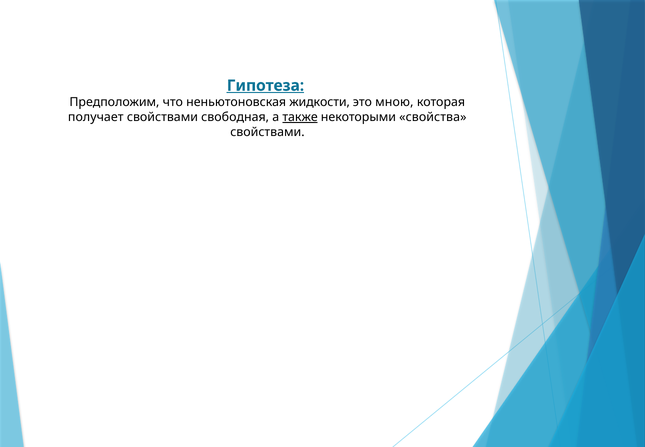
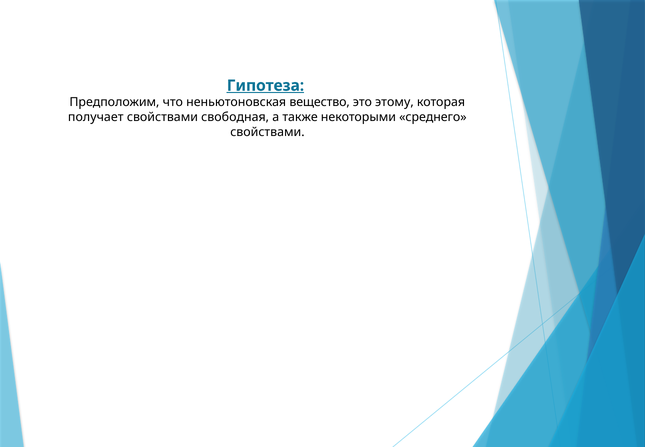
жидкости: жидкости -> вещество
мною: мною -> этому
также underline: present -> none
свойства: свойства -> среднего
